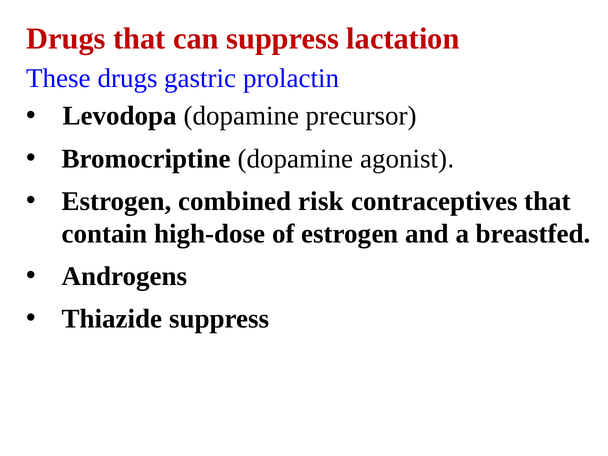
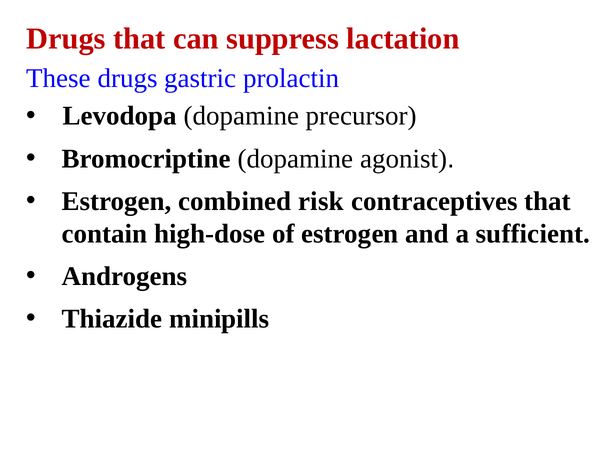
breastfed: breastfed -> sufficient
Thiazide suppress: suppress -> minipills
